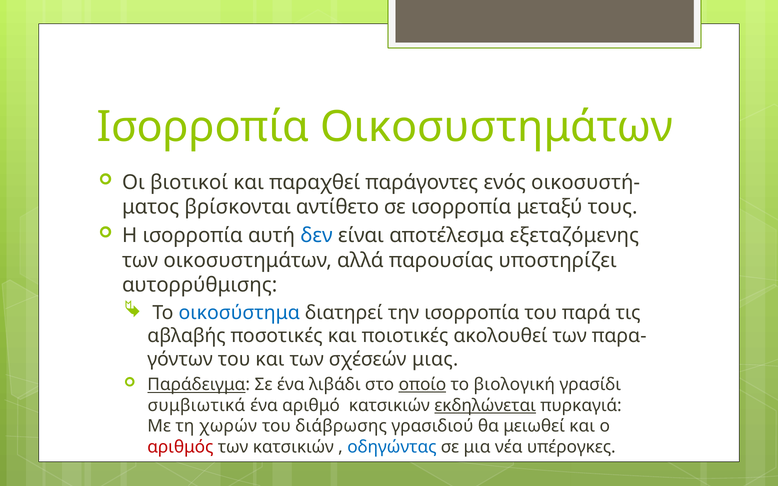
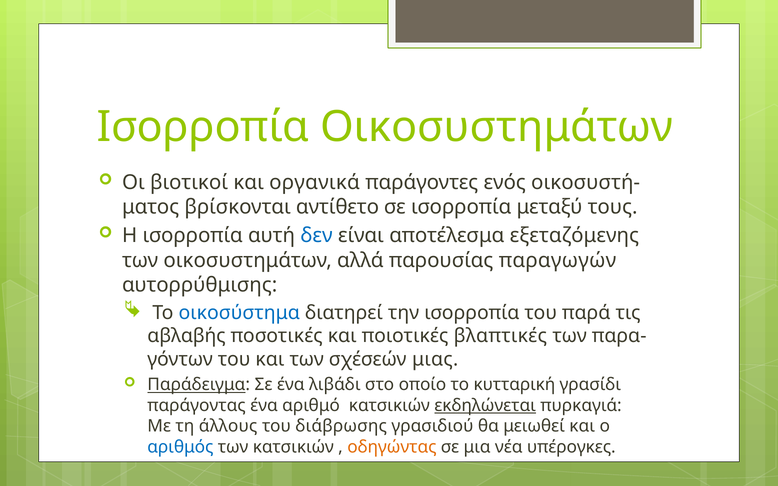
παραχθεί: παραχθεί -> οργανικά
υποστηρίζει: υποστηρίζει -> παραγωγών
ακολουθεί: ακολουθεί -> βλαπτικές
οποίο underline: present -> none
βιολογική: βιολογική -> κυτταρική
συμβιωτικά: συμβιωτικά -> παράγοντας
χωρών: χωρών -> άλλους
αριθμός colour: red -> blue
οδηγώντας colour: blue -> orange
